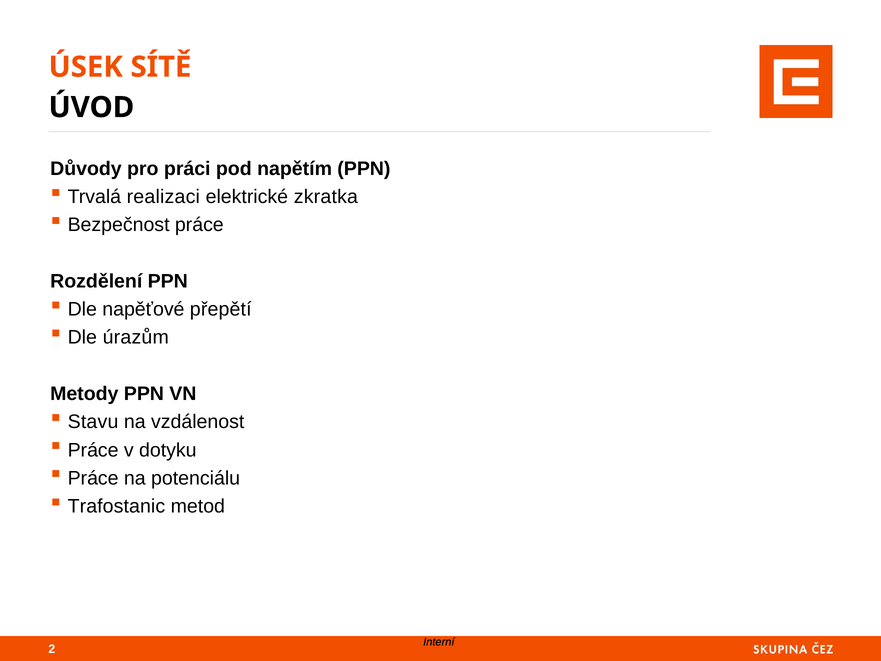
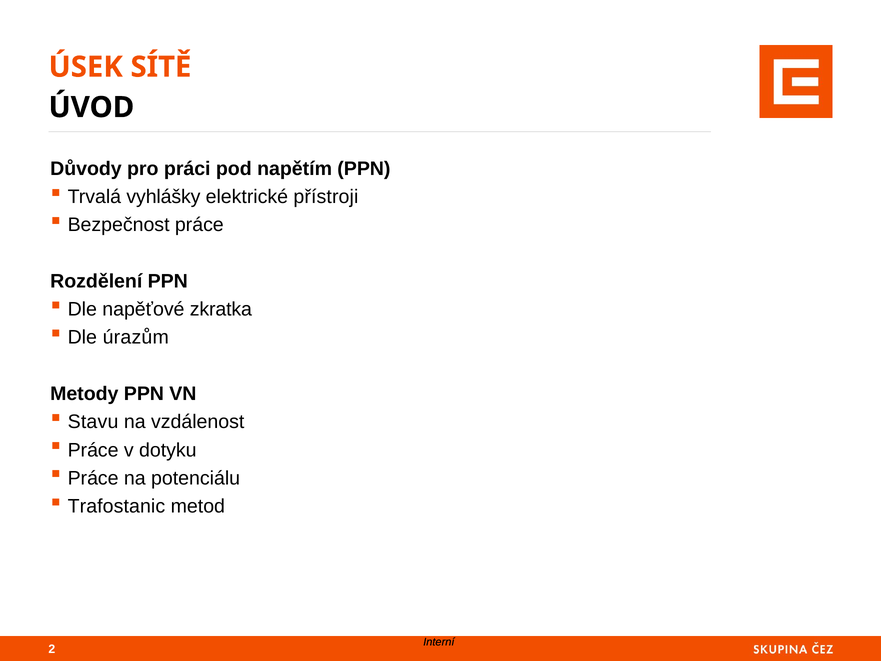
realizaci: realizaci -> vyhlášky
zkratka: zkratka -> přístroji
přepětí: přepětí -> zkratka
